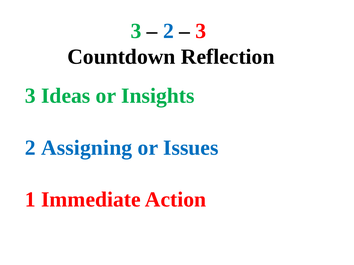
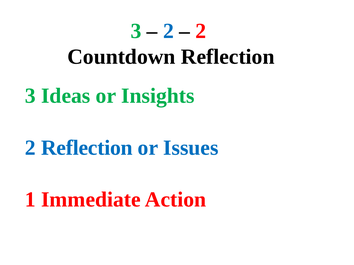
3 at (201, 31): 3 -> 2
2 Assigning: Assigning -> Reflection
